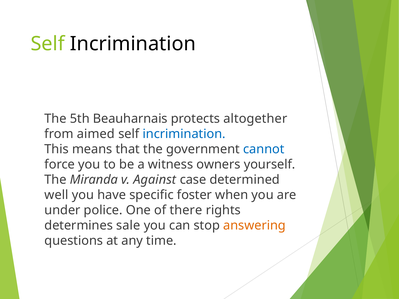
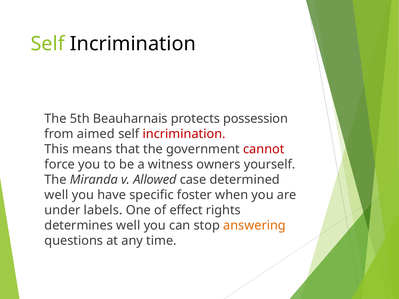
altogether: altogether -> possession
incrimination at (184, 134) colour: blue -> red
cannot colour: blue -> red
Against: Against -> Allowed
police: police -> labels
there: there -> effect
determines sale: sale -> well
